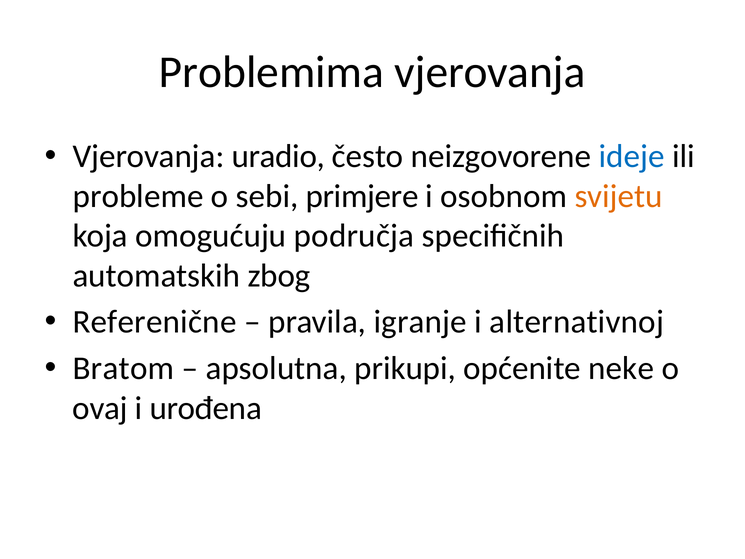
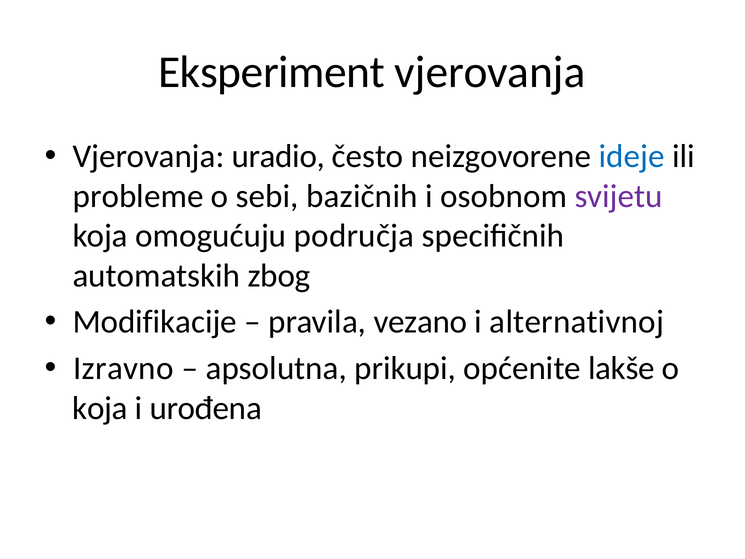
Problemima: Problemima -> Eksperiment
primjere: primjere -> bazičnih
svijetu colour: orange -> purple
Referenične: Referenične -> Modifikacije
igranje: igranje -> vezano
Bratom: Bratom -> Izravno
neke: neke -> lakše
ovaj at (100, 408): ovaj -> koja
